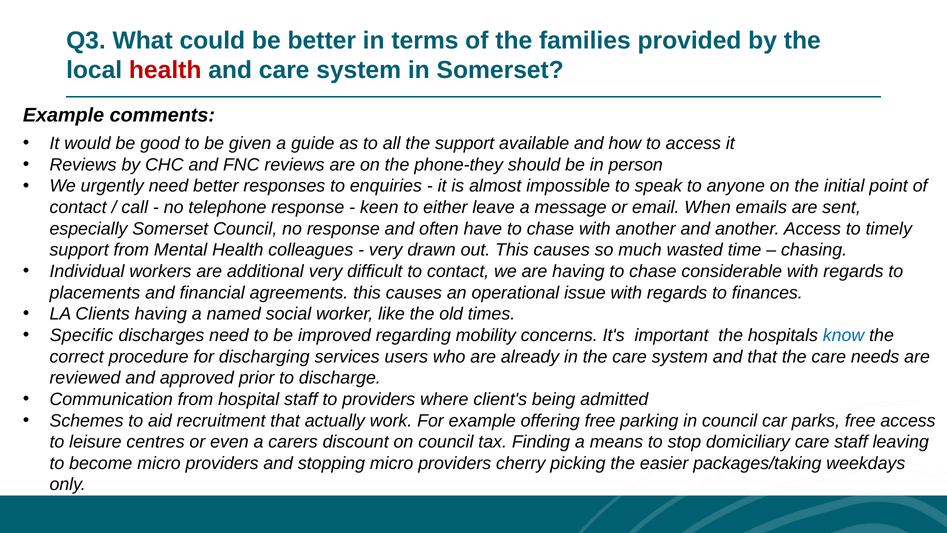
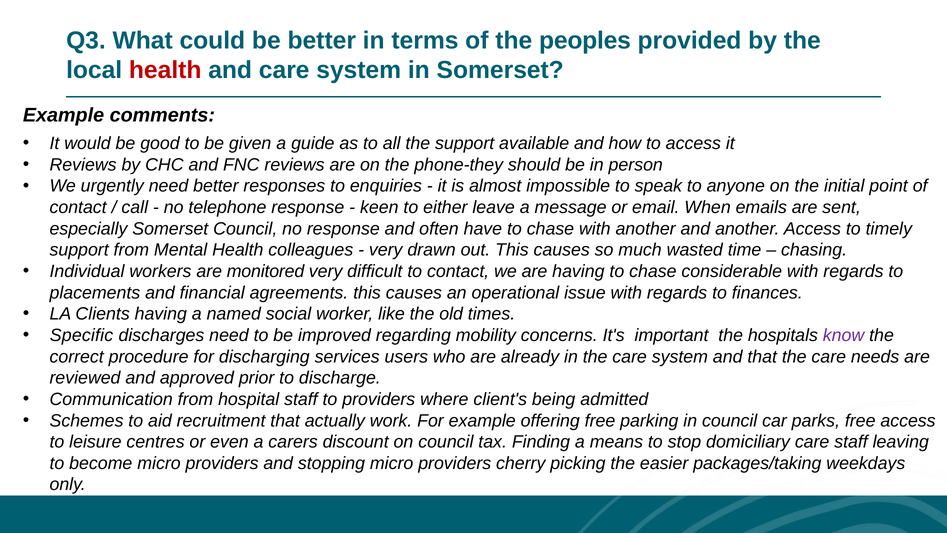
families: families -> peoples
additional: additional -> monitored
know colour: blue -> purple
